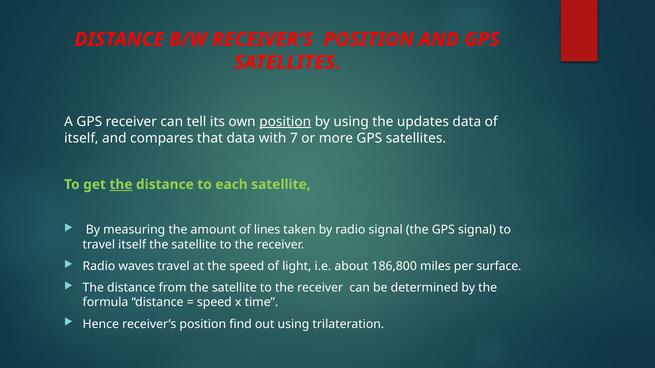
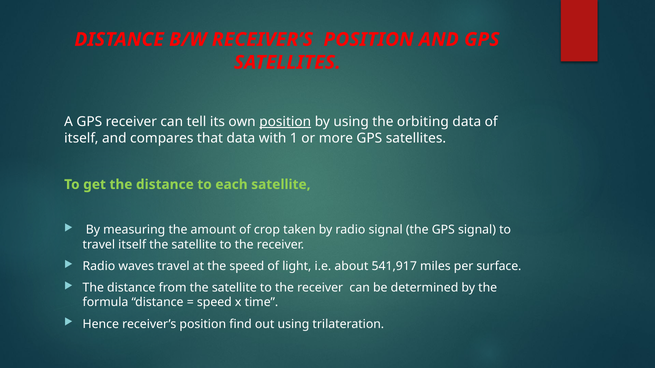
updates: updates -> orbiting
7: 7 -> 1
the at (121, 185) underline: present -> none
lines: lines -> crop
186,800: 186,800 -> 541,917
